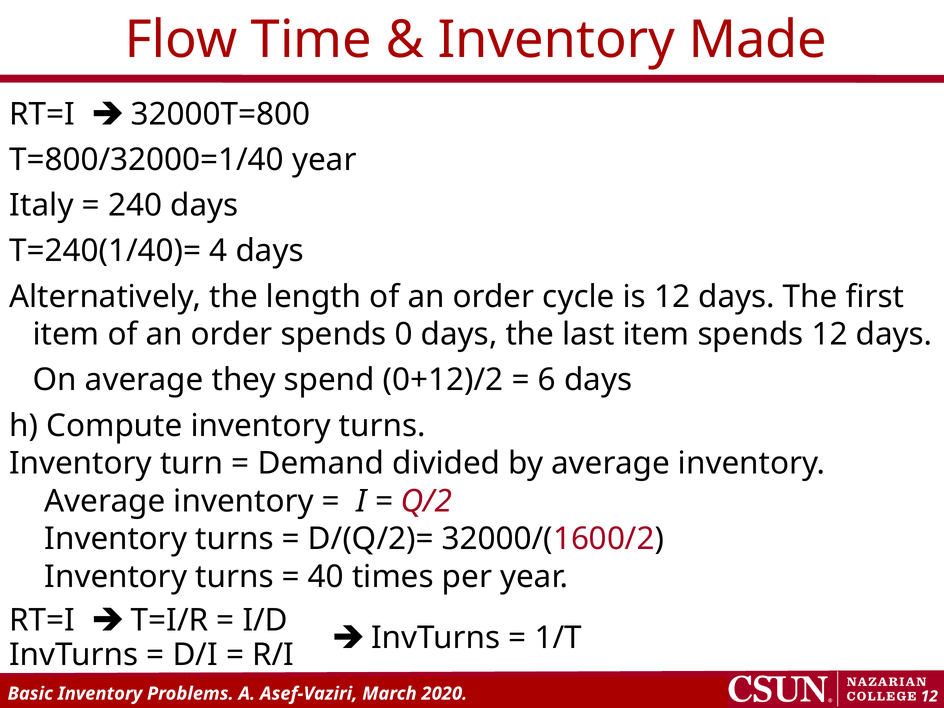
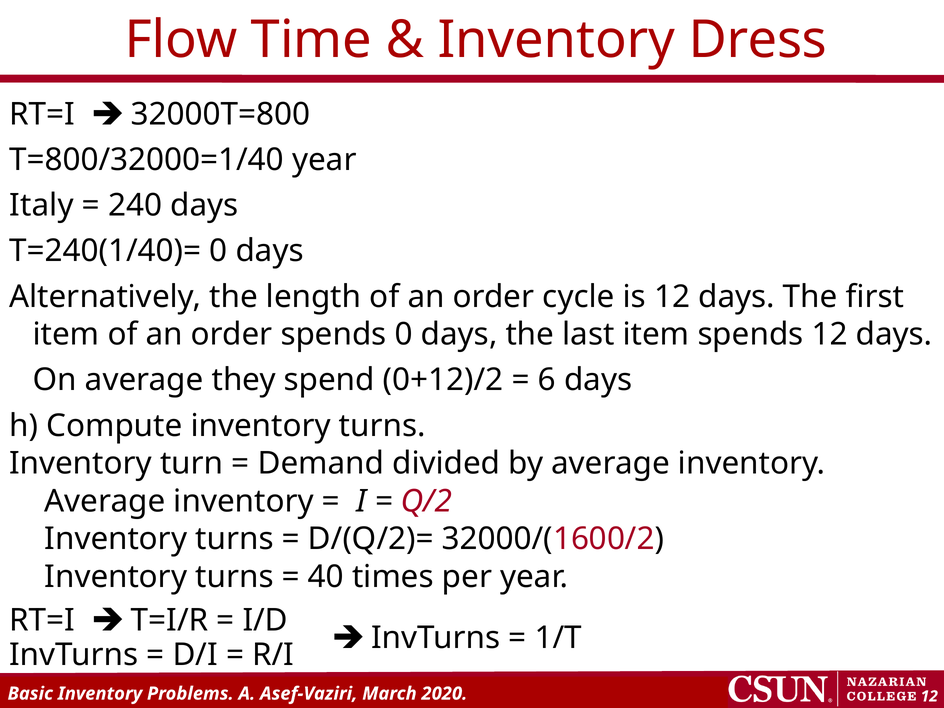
Made: Made -> Dress
T=240(1/40)= 4: 4 -> 0
